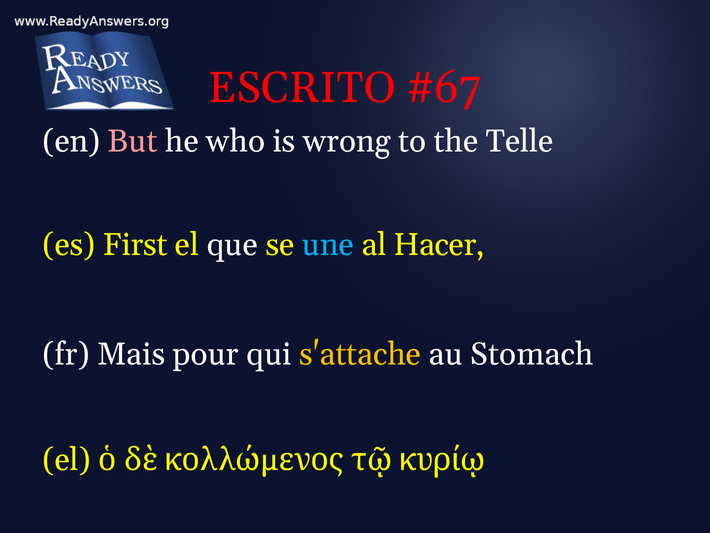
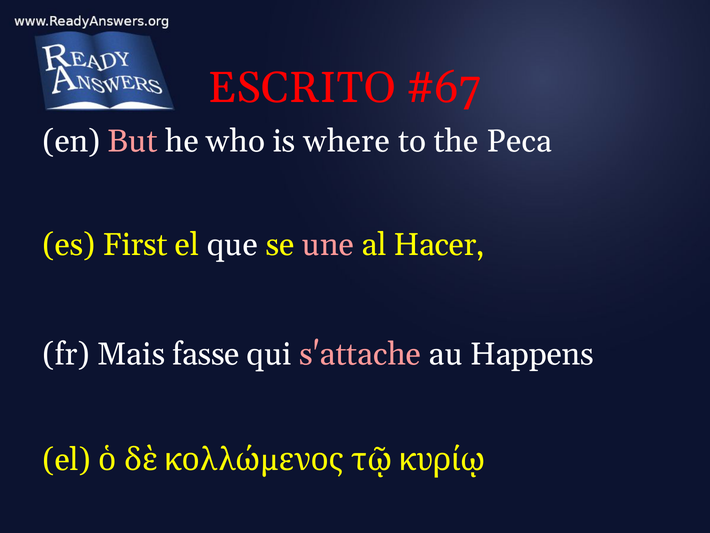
wrong: wrong -> where
Telle: Telle -> Peca
une colour: light blue -> pink
pour: pour -> fasse
s'attache colour: yellow -> pink
Stomach: Stomach -> Happens
